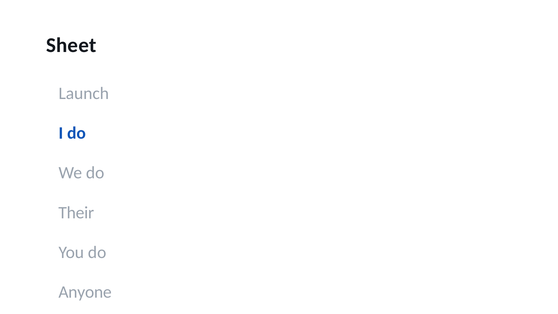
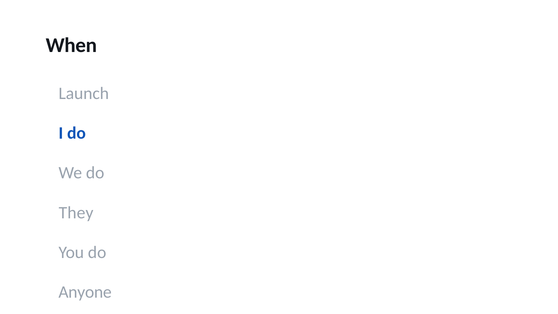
Sheet: Sheet -> When
Their: Their -> They
